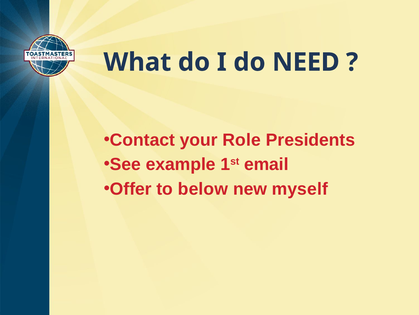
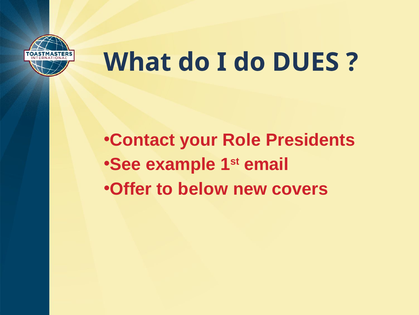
NEED: NEED -> DUES
myself: myself -> covers
